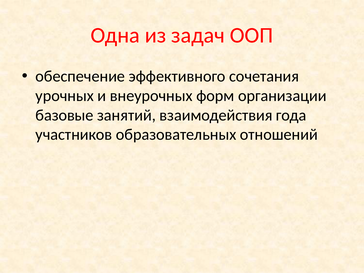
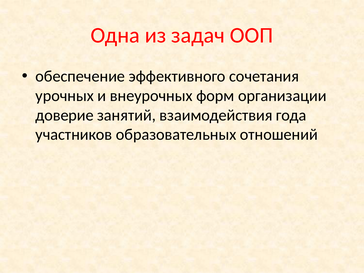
базовые: базовые -> доверие
